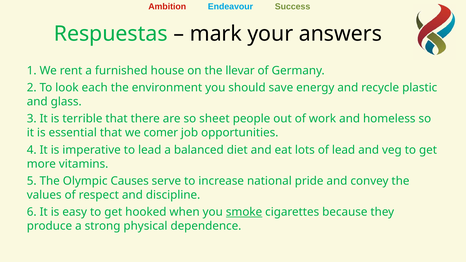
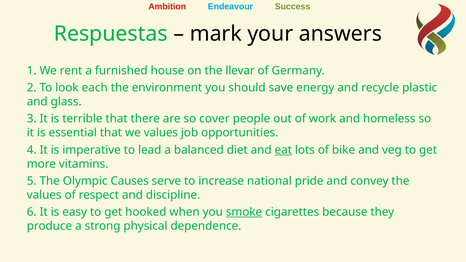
sheet: sheet -> cover
we comer: comer -> values
eat underline: none -> present
of lead: lead -> bike
